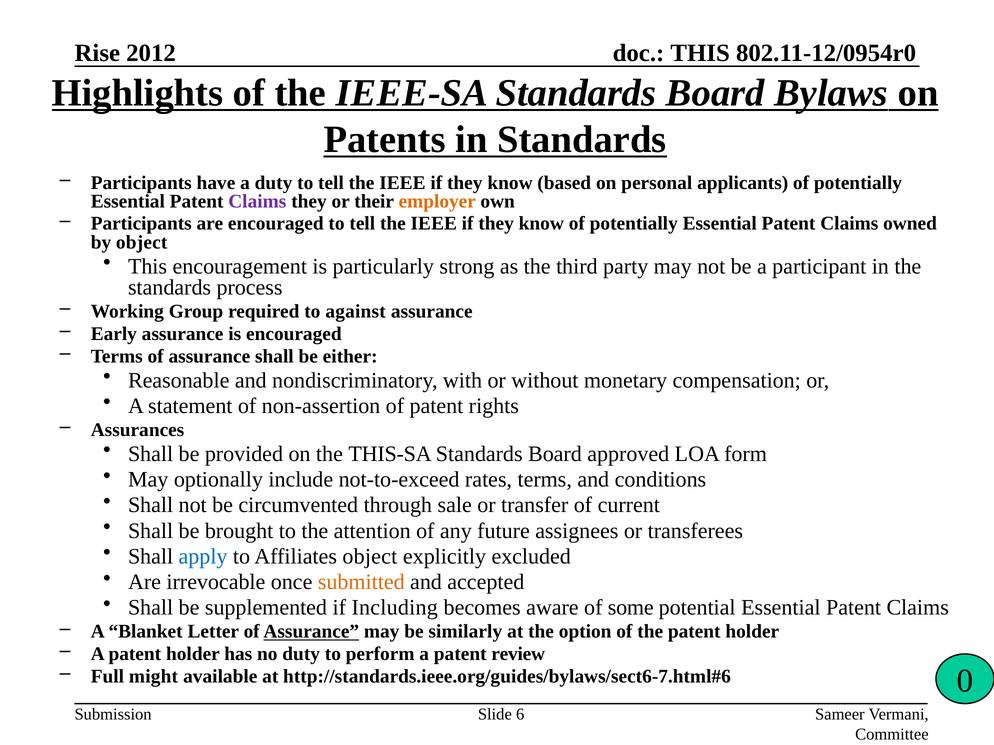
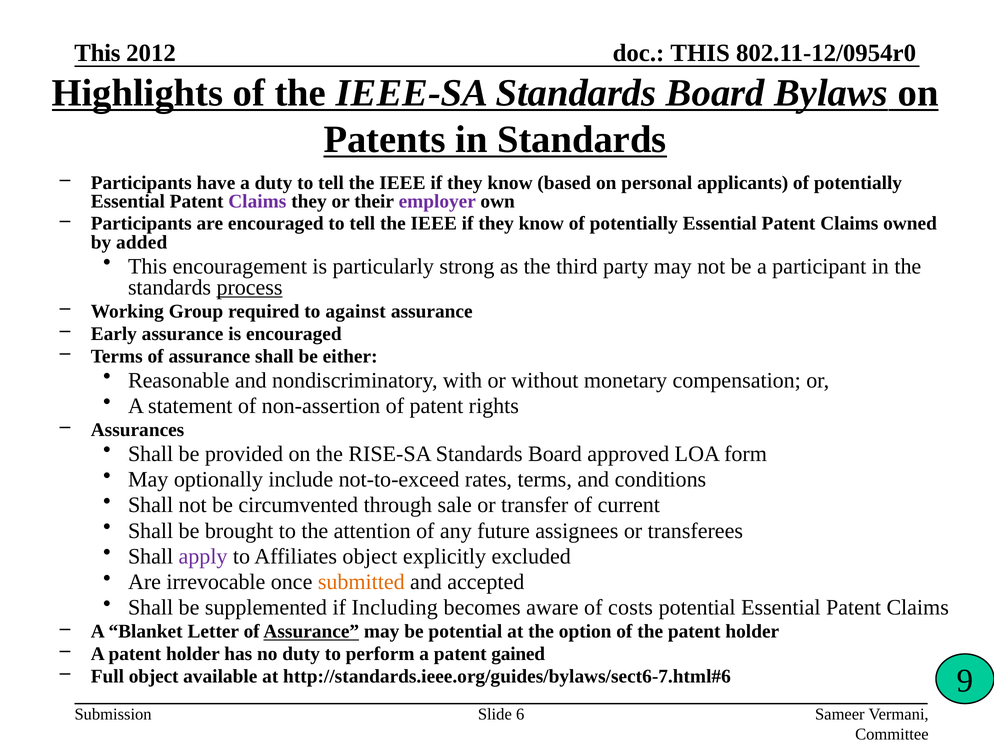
Rise at (97, 53): Rise -> This
employer colour: orange -> purple
by object: object -> added
process underline: none -> present
THIS-SA: THIS-SA -> RISE-SA
apply colour: blue -> purple
some: some -> costs
be similarly: similarly -> potential
review: review -> gained
Full might: might -> object
0: 0 -> 9
